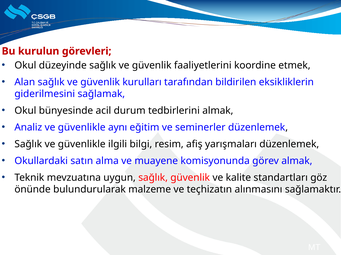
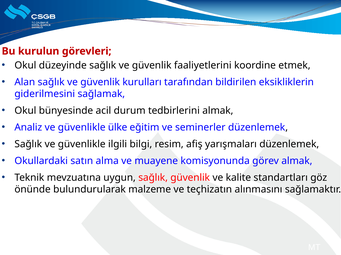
aynı: aynı -> ülke
